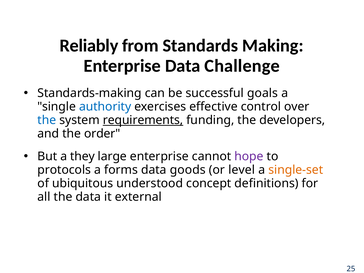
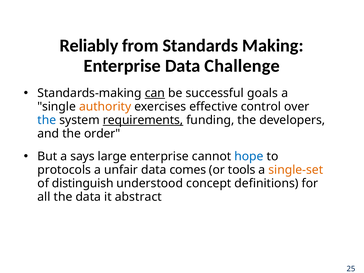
can underline: none -> present
authority colour: blue -> orange
they: they -> says
hope colour: purple -> blue
forms: forms -> unfair
goods: goods -> comes
level: level -> tools
ubiquitous: ubiquitous -> distinguish
external: external -> abstract
